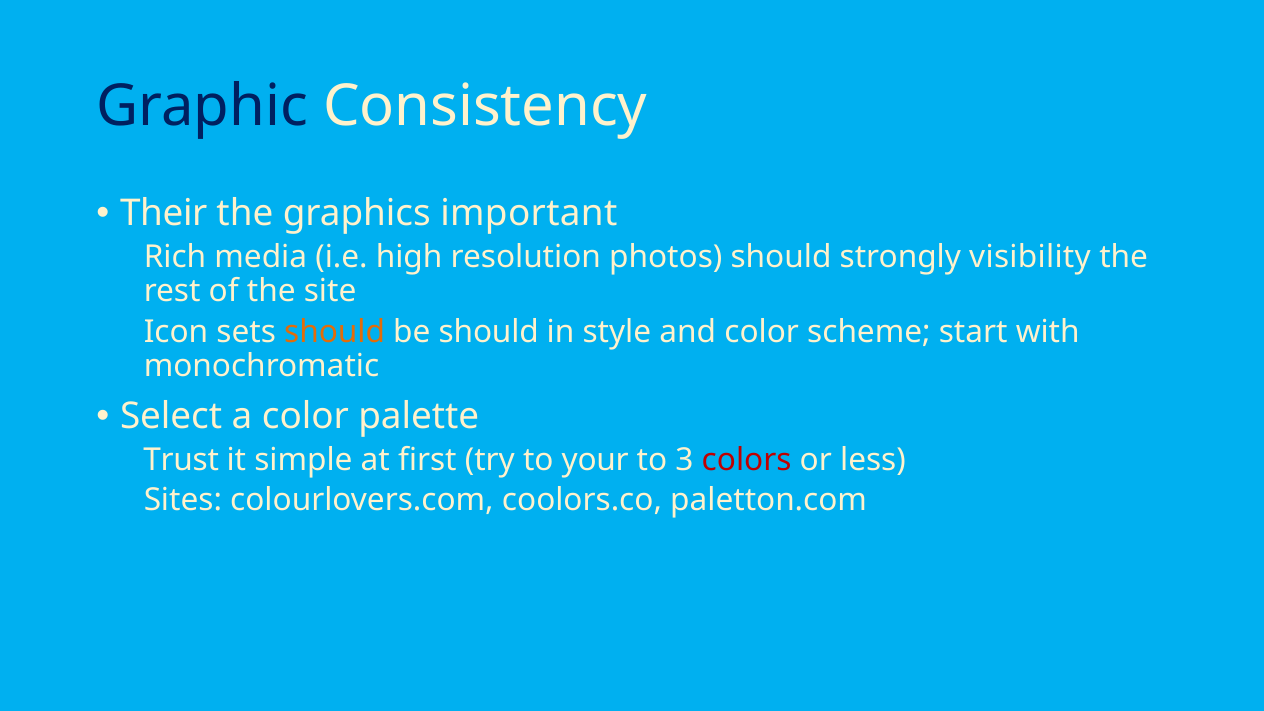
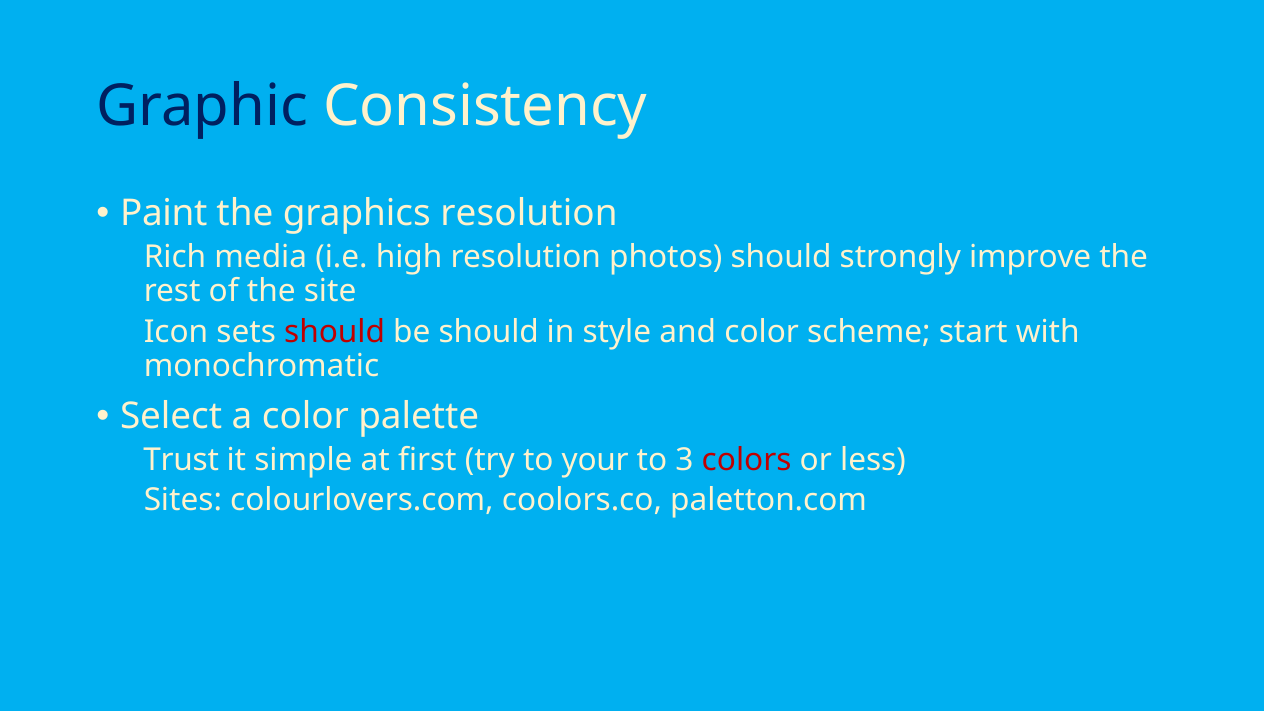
Their: Their -> Paint
graphics important: important -> resolution
visibility: visibility -> improve
should at (335, 332) colour: orange -> red
